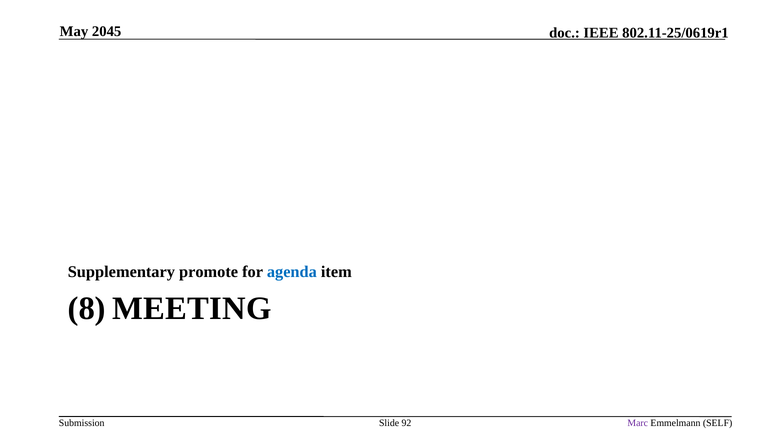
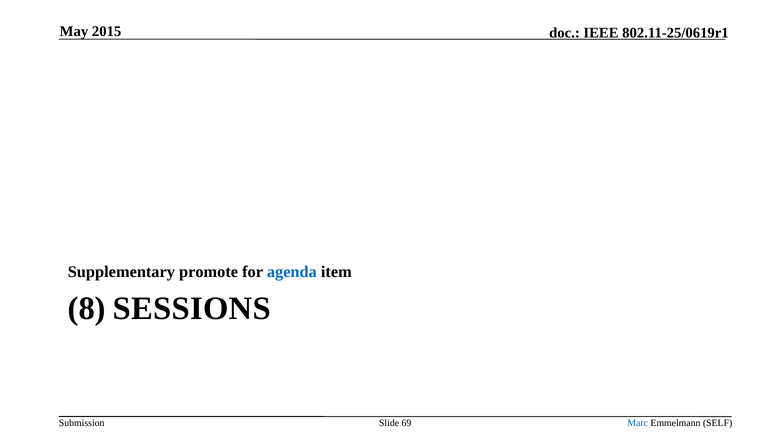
2045: 2045 -> 2015
MEETING: MEETING -> SESSIONS
92: 92 -> 69
Marc colour: purple -> blue
